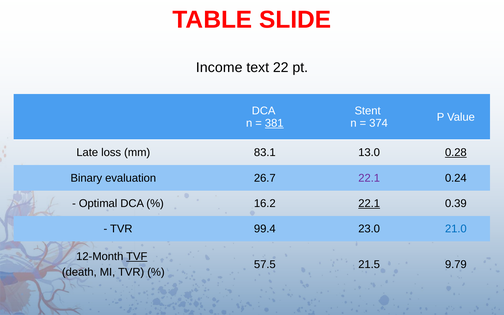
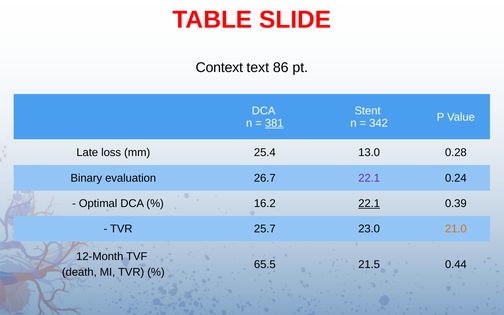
Income: Income -> Context
22: 22 -> 86
374: 374 -> 342
83.1: 83.1 -> 25.4
0.28 underline: present -> none
99.4: 99.4 -> 25.7
21.0 colour: blue -> orange
TVF underline: present -> none
57.5: 57.5 -> 65.5
9.79: 9.79 -> 0.44
